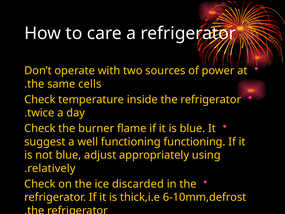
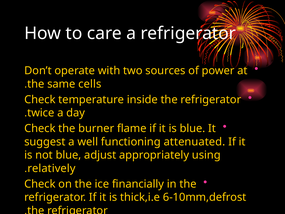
functioning functioning: functioning -> attenuated
discarded: discarded -> financially
